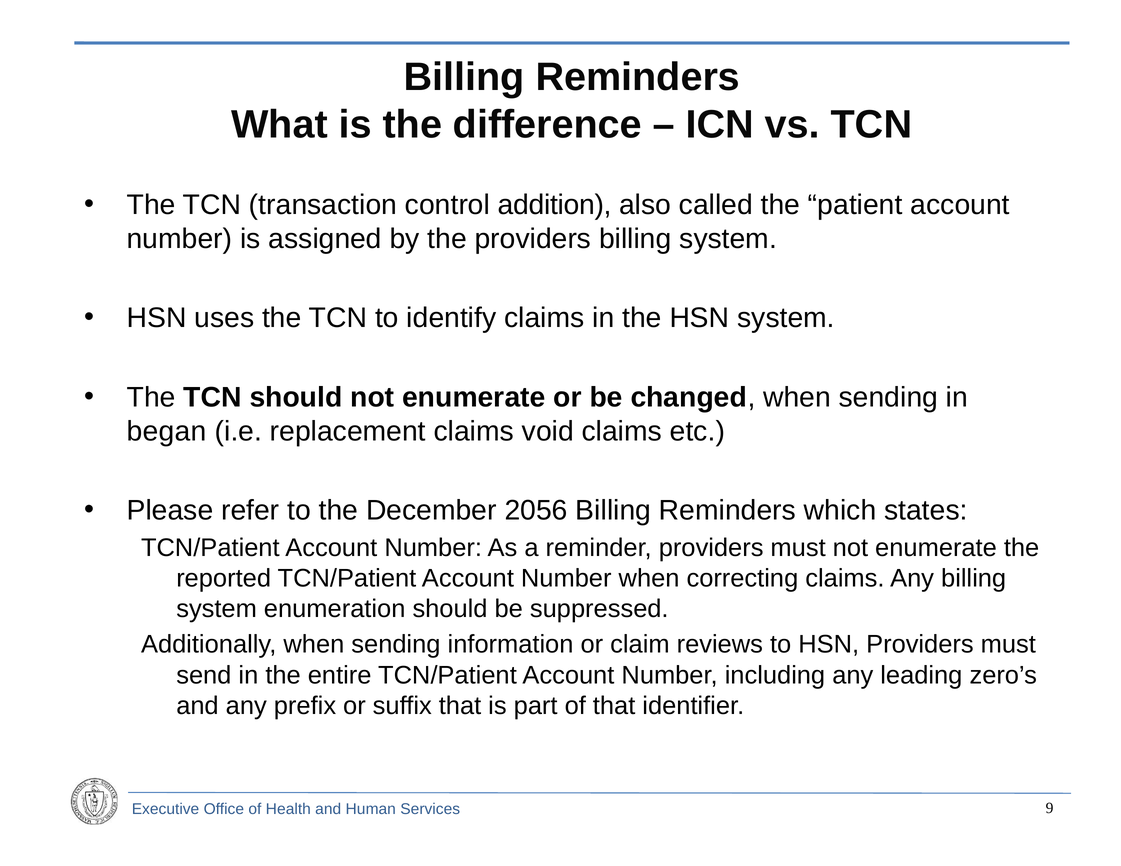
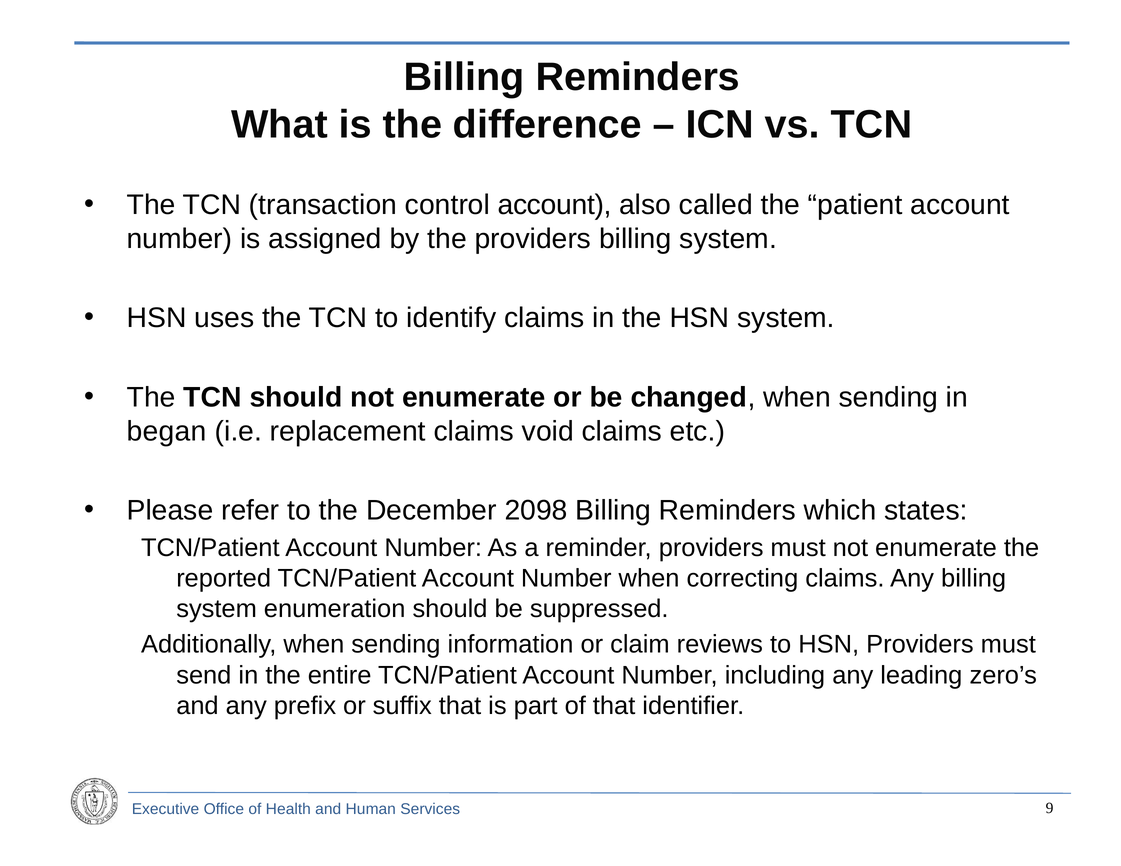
control addition: addition -> account
2056: 2056 -> 2098
